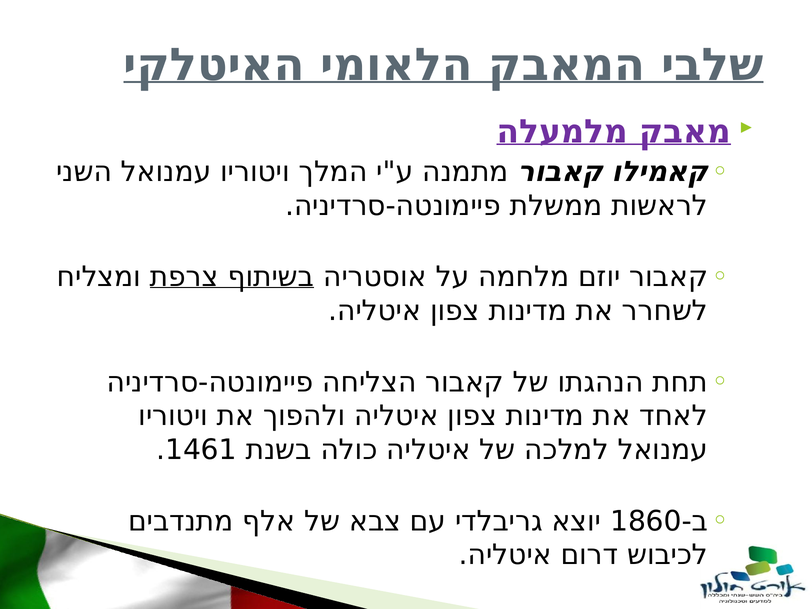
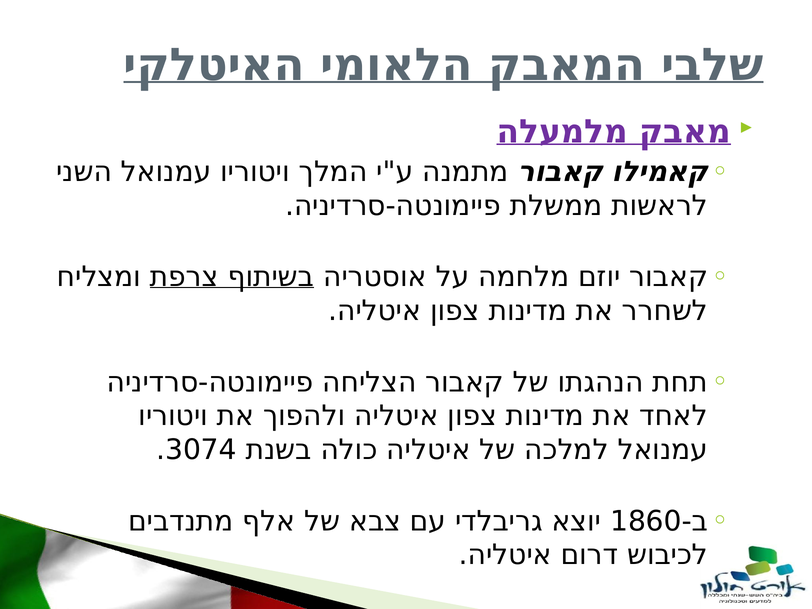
1461: 1461 -> 3074
